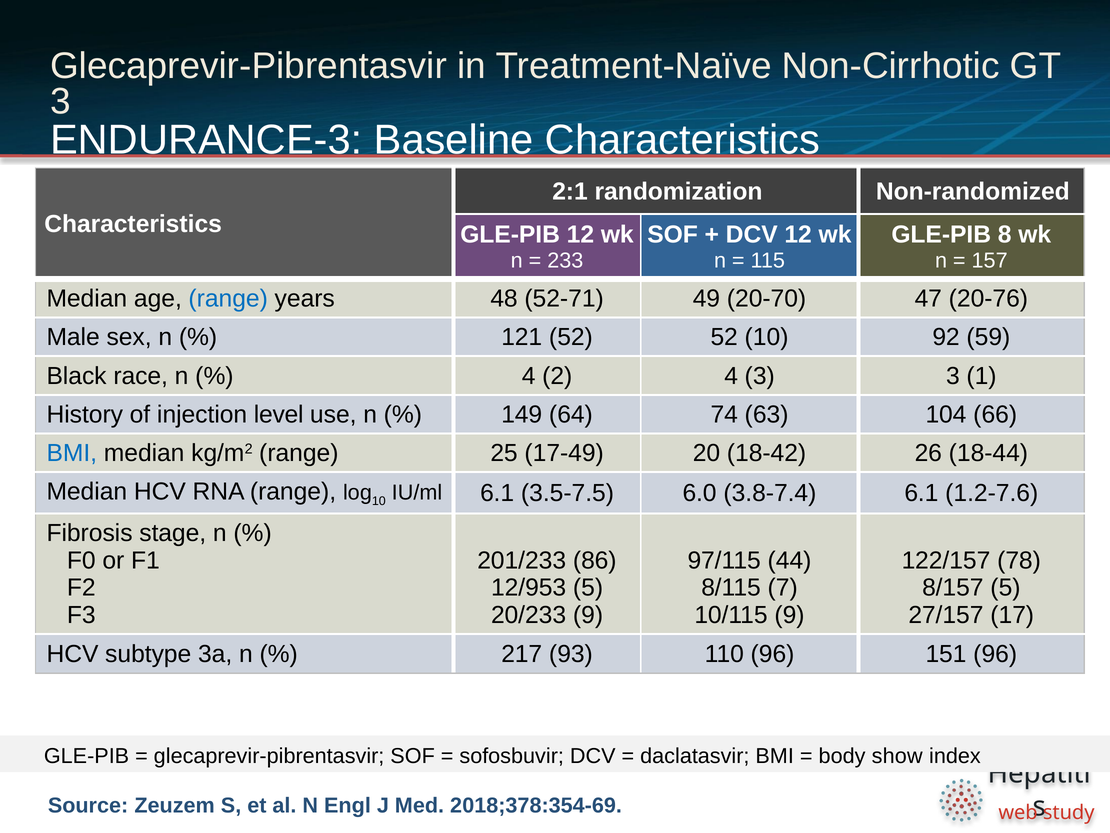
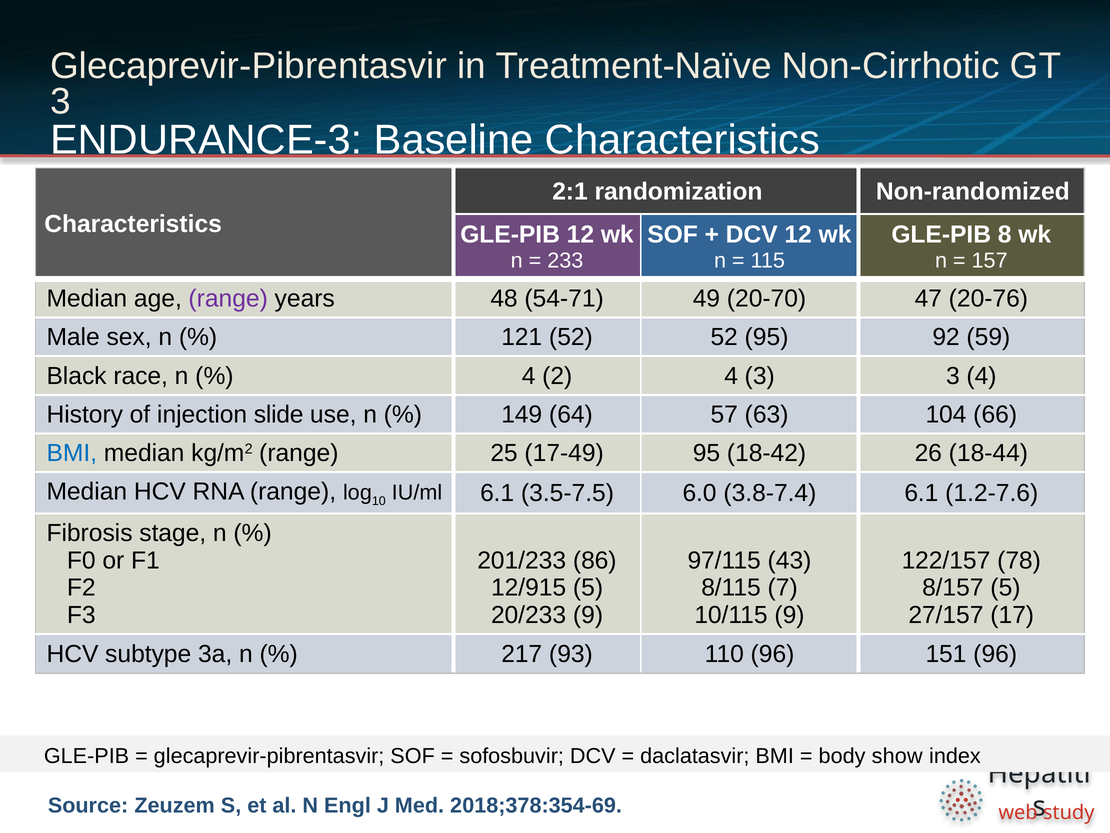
range at (228, 299) colour: blue -> purple
52-71: 52-71 -> 54-71
52 10: 10 -> 95
3 1: 1 -> 4
level: level -> slide
74: 74 -> 57
17-49 20: 20 -> 95
44: 44 -> 43
12/953: 12/953 -> 12/915
